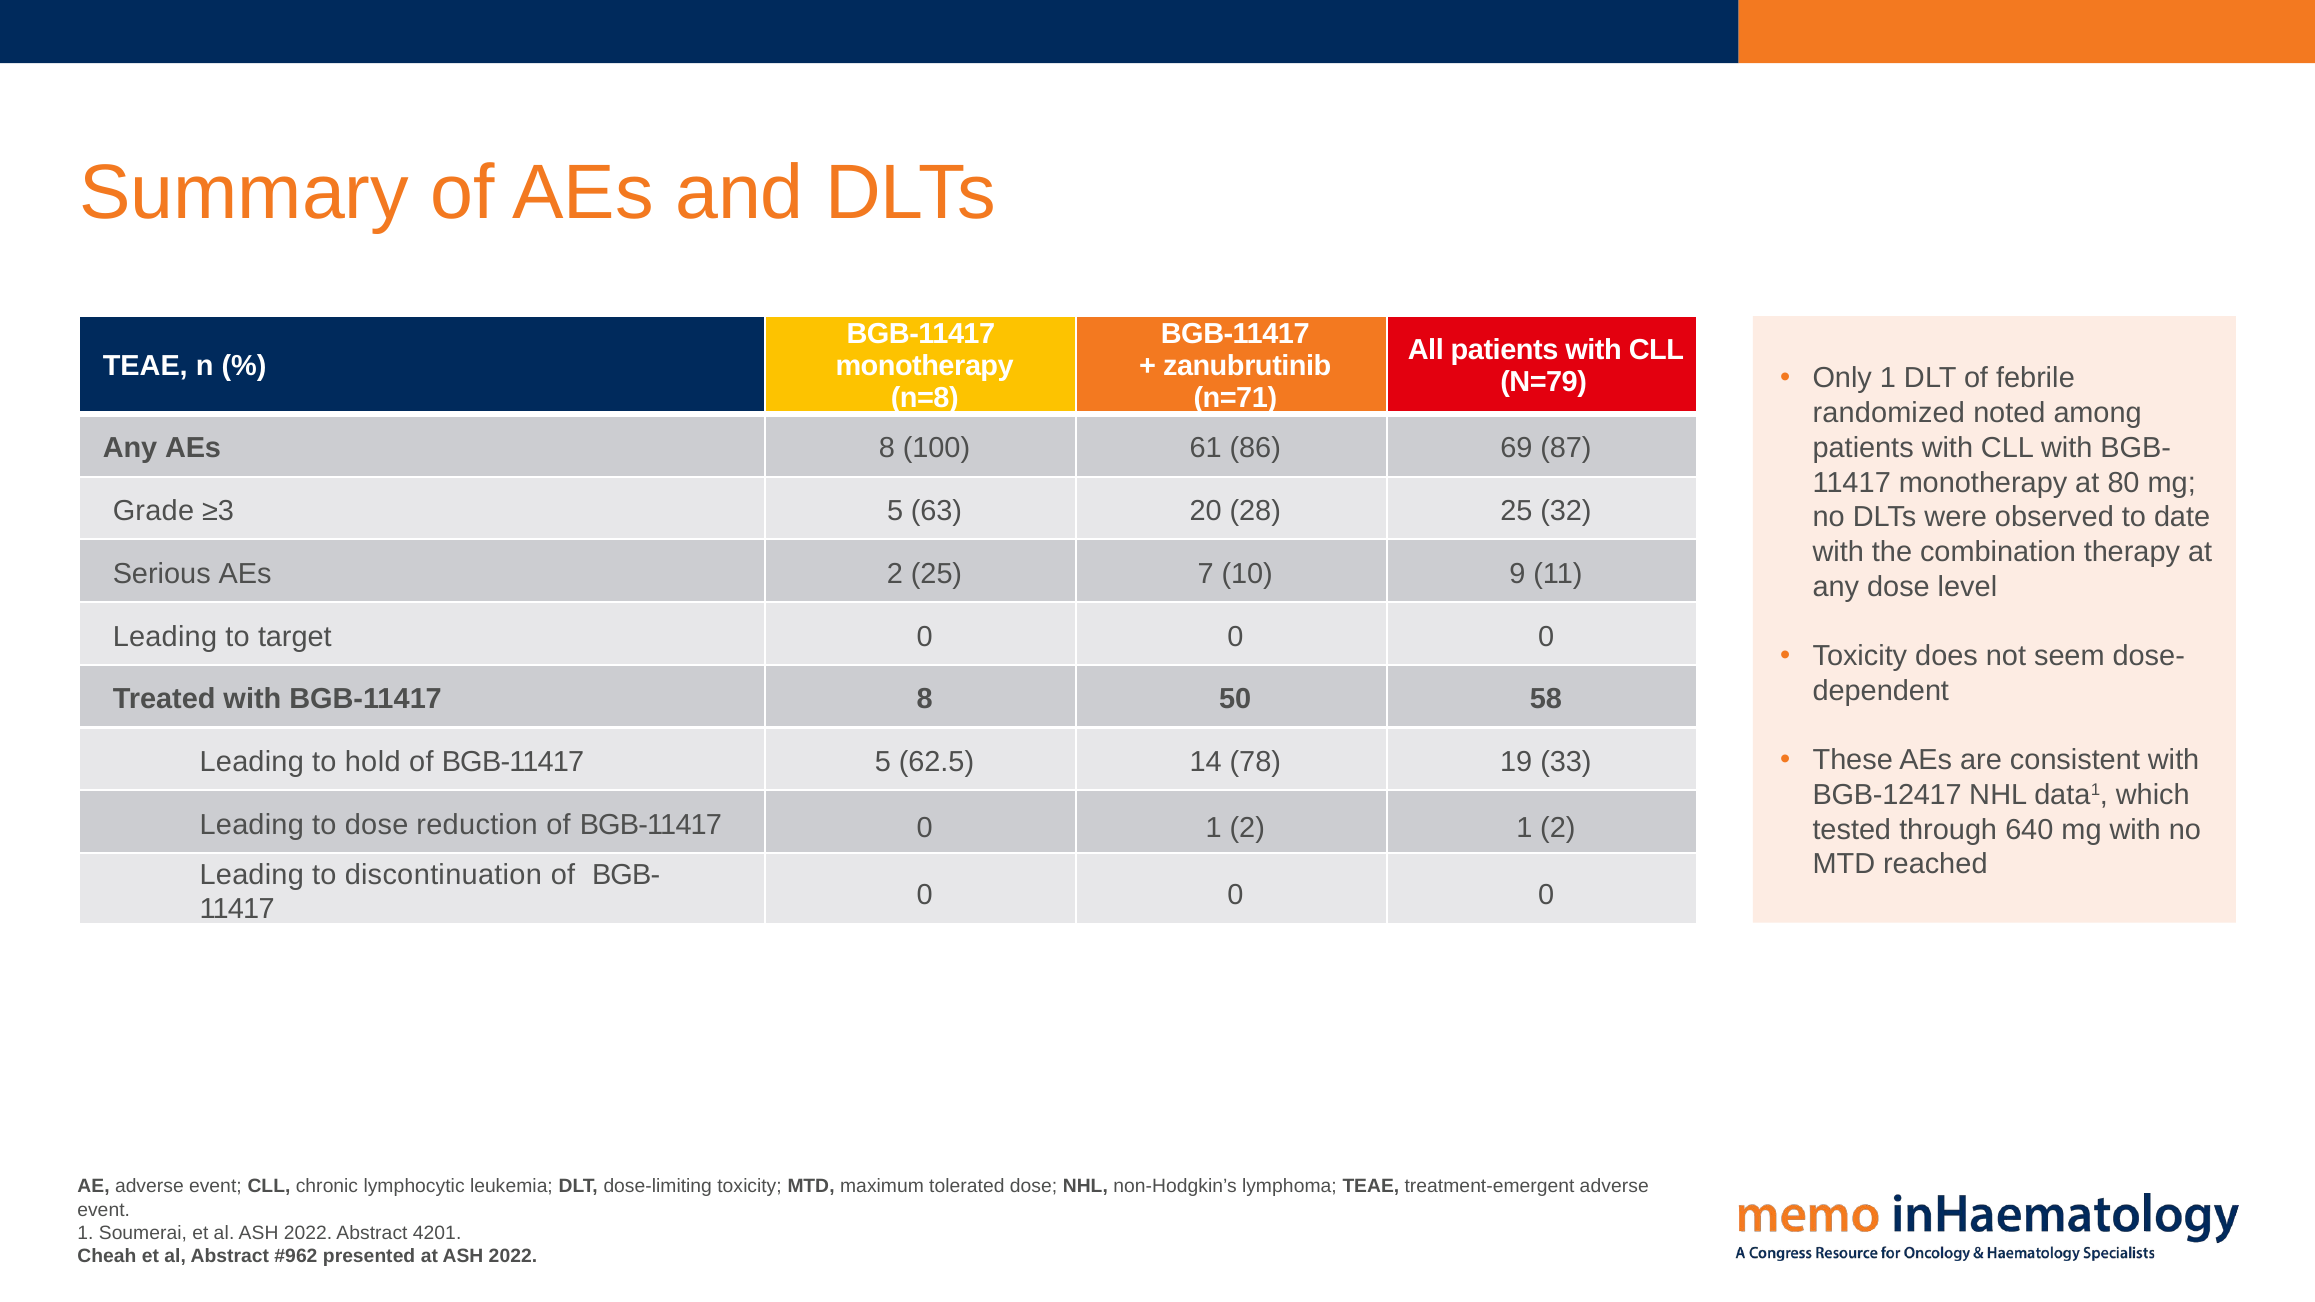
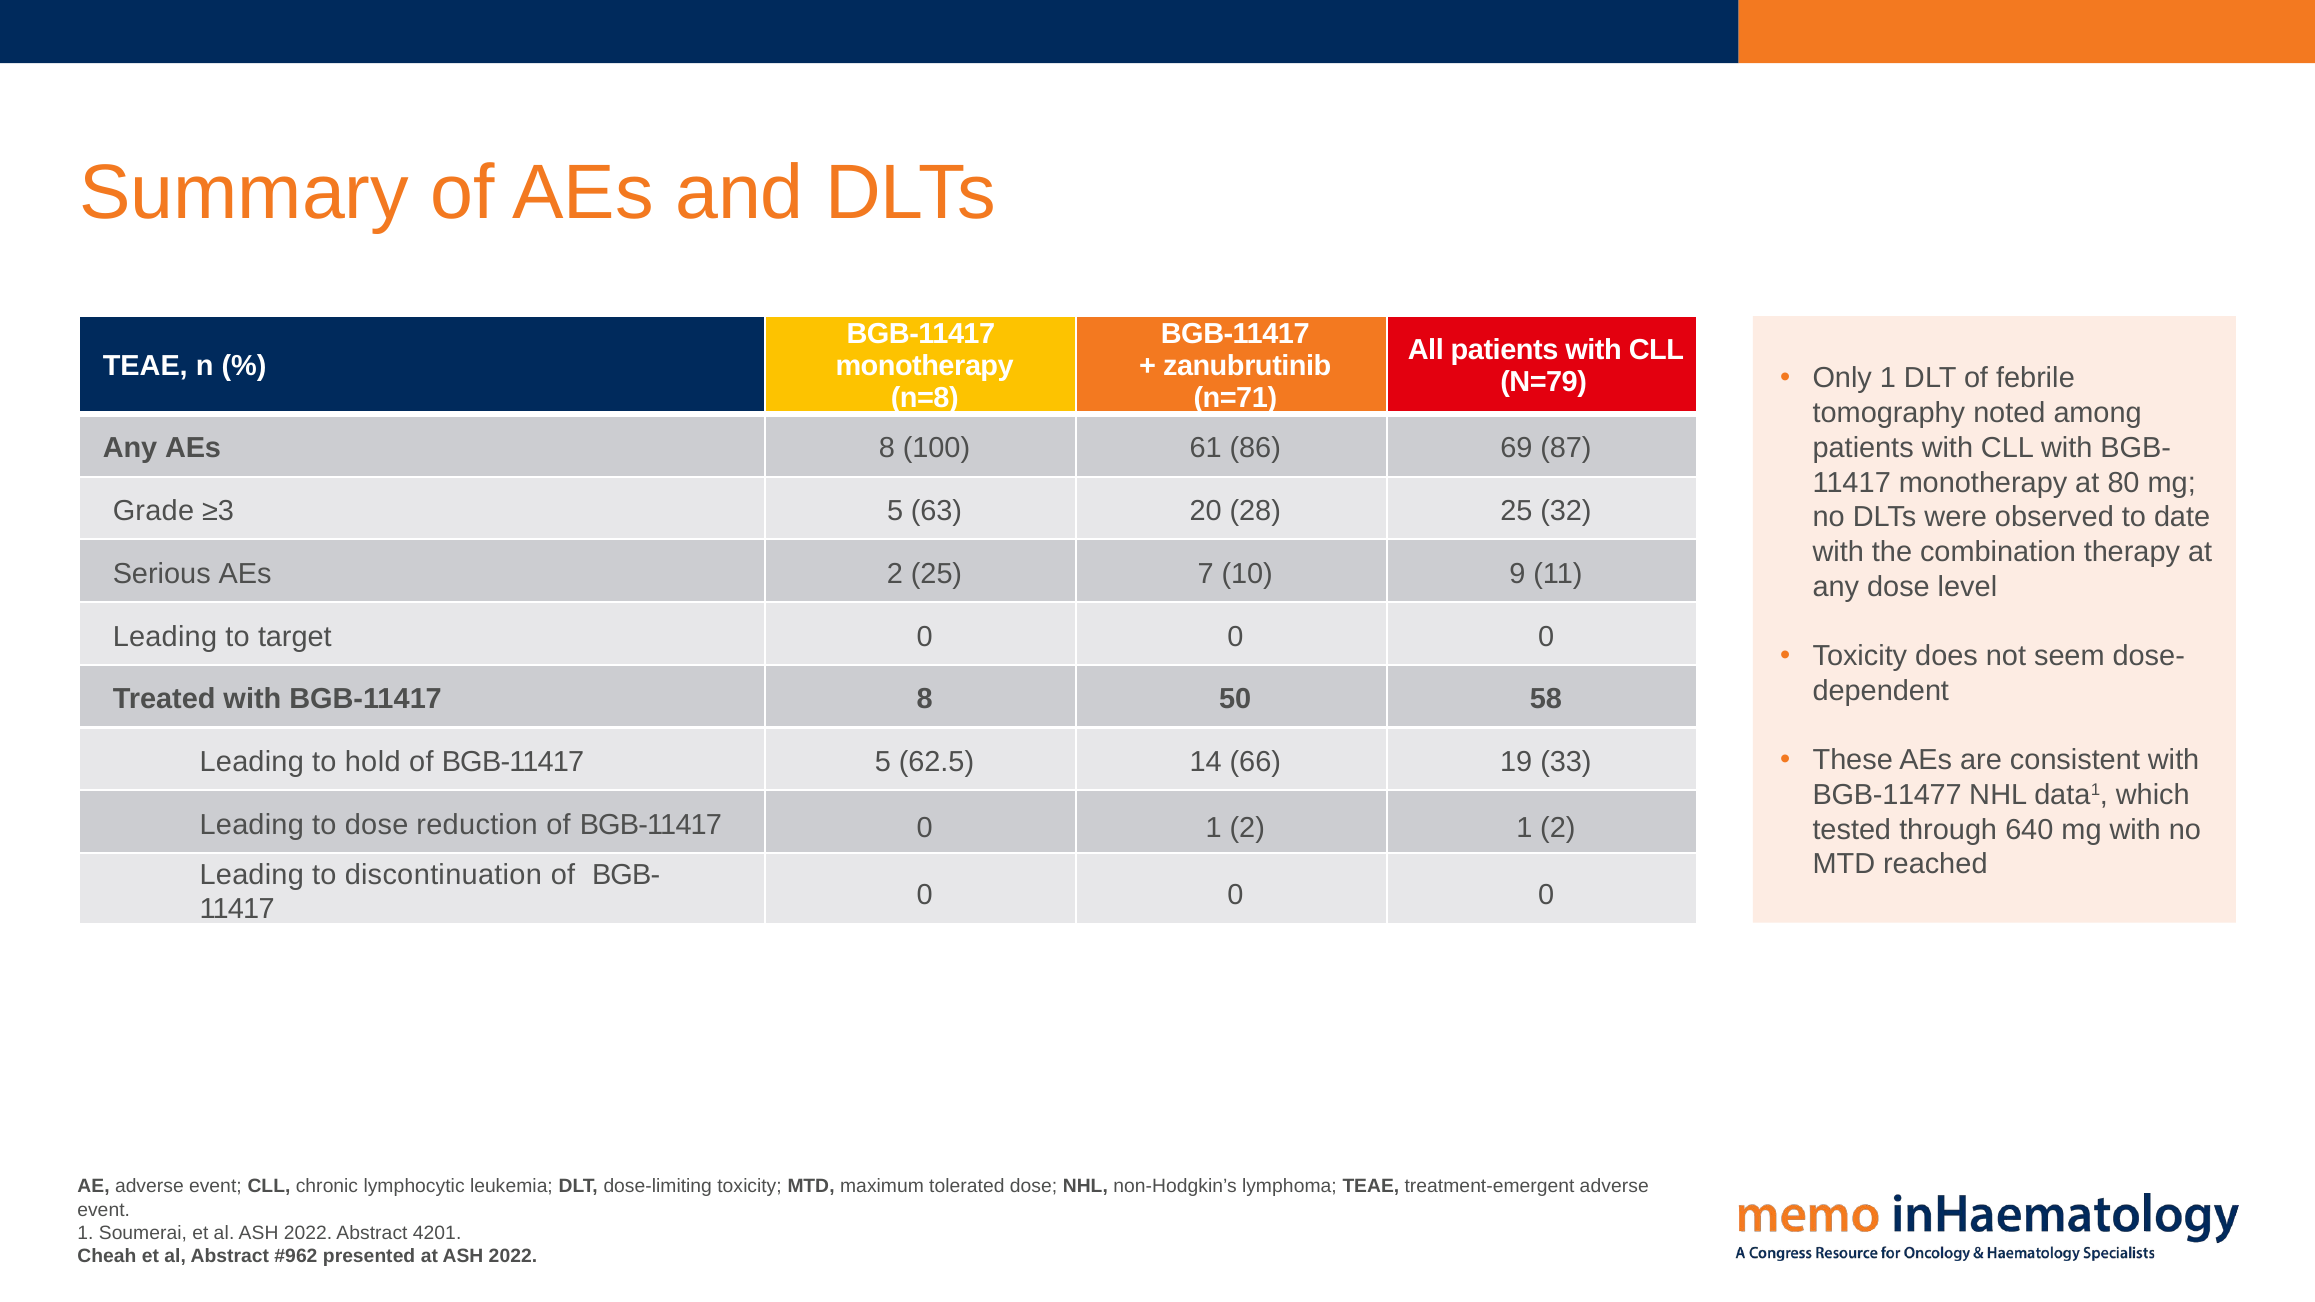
randomized: randomized -> tomography
78: 78 -> 66
BGB-12417: BGB-12417 -> BGB-11477
